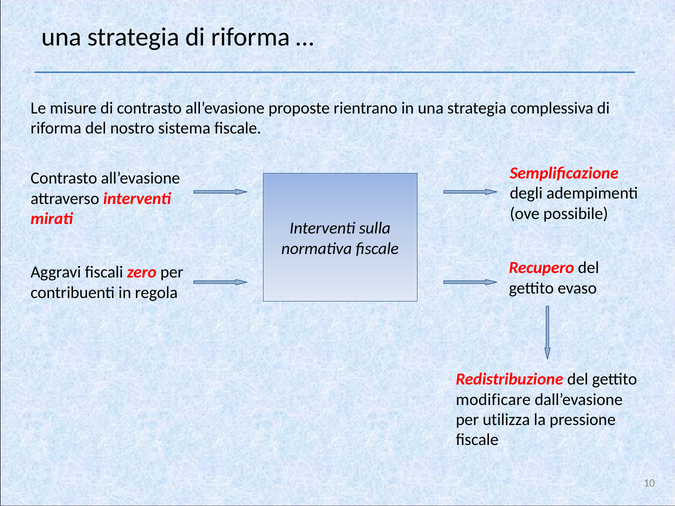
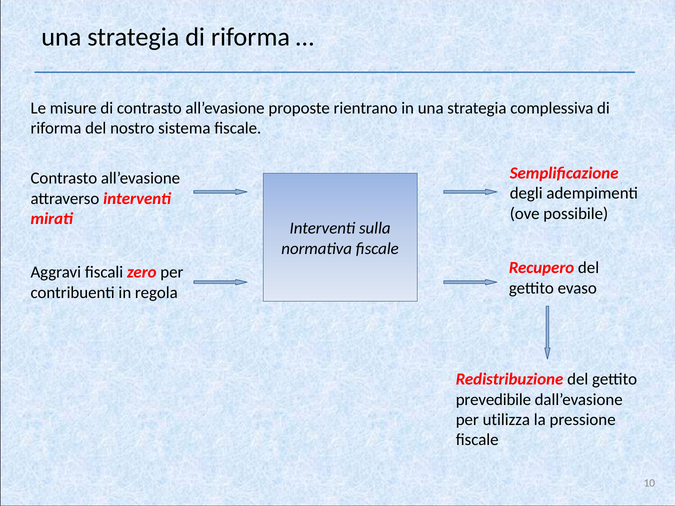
modificare: modificare -> prevedibile
